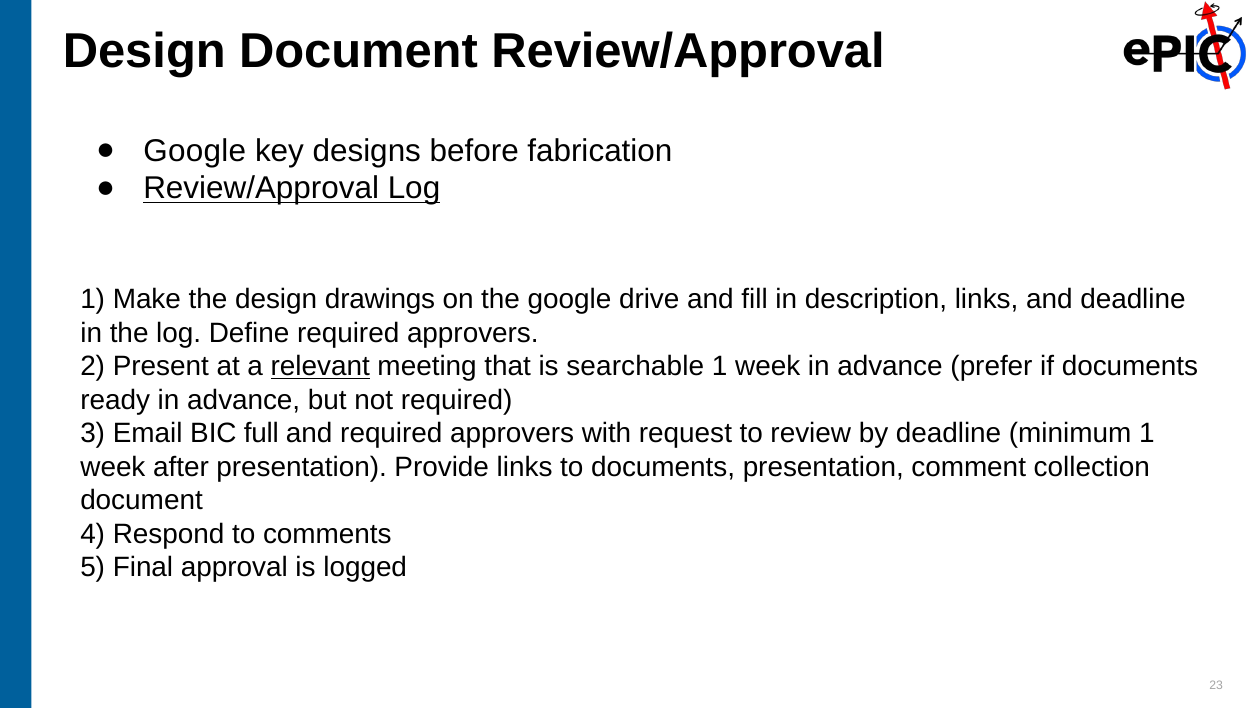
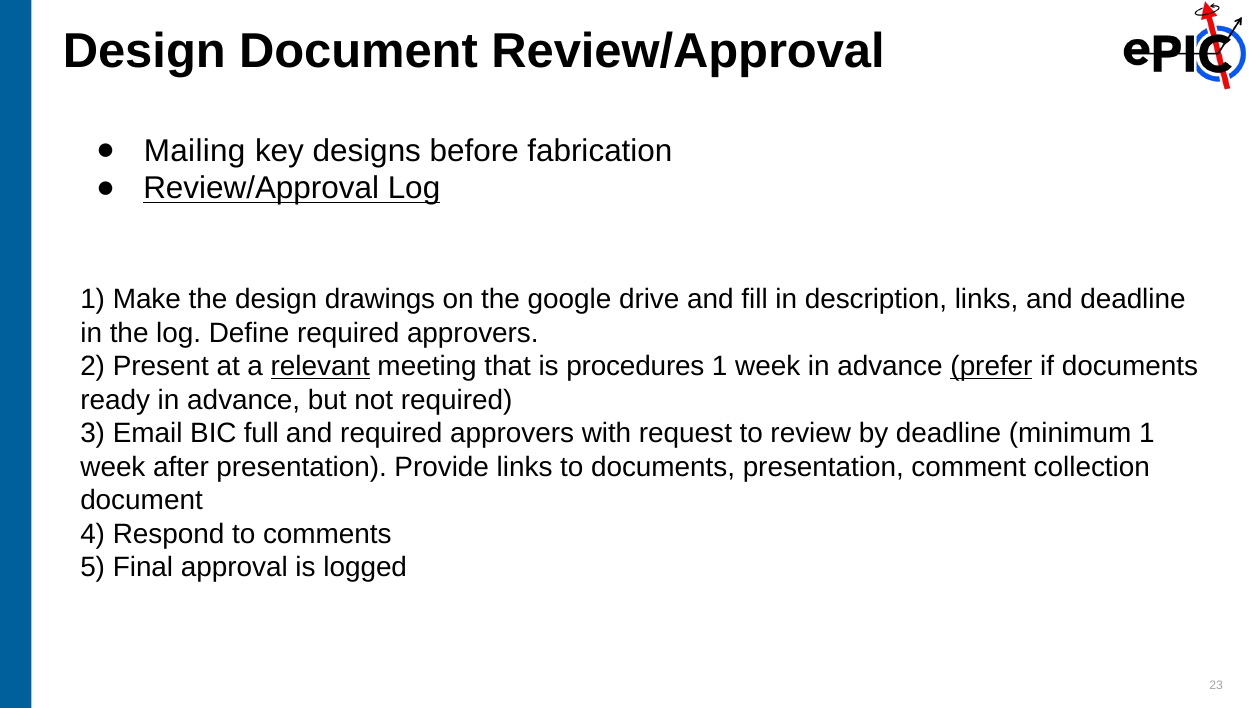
Google at (195, 151): Google -> Mailing
searchable: searchable -> procedures
prefer underline: none -> present
